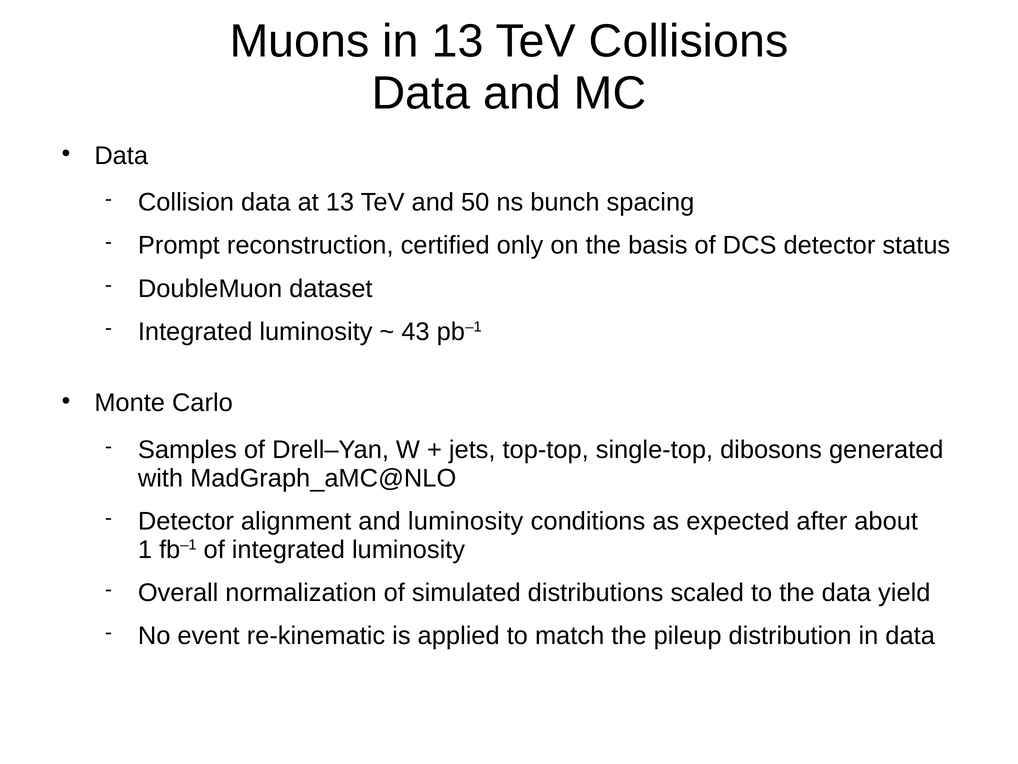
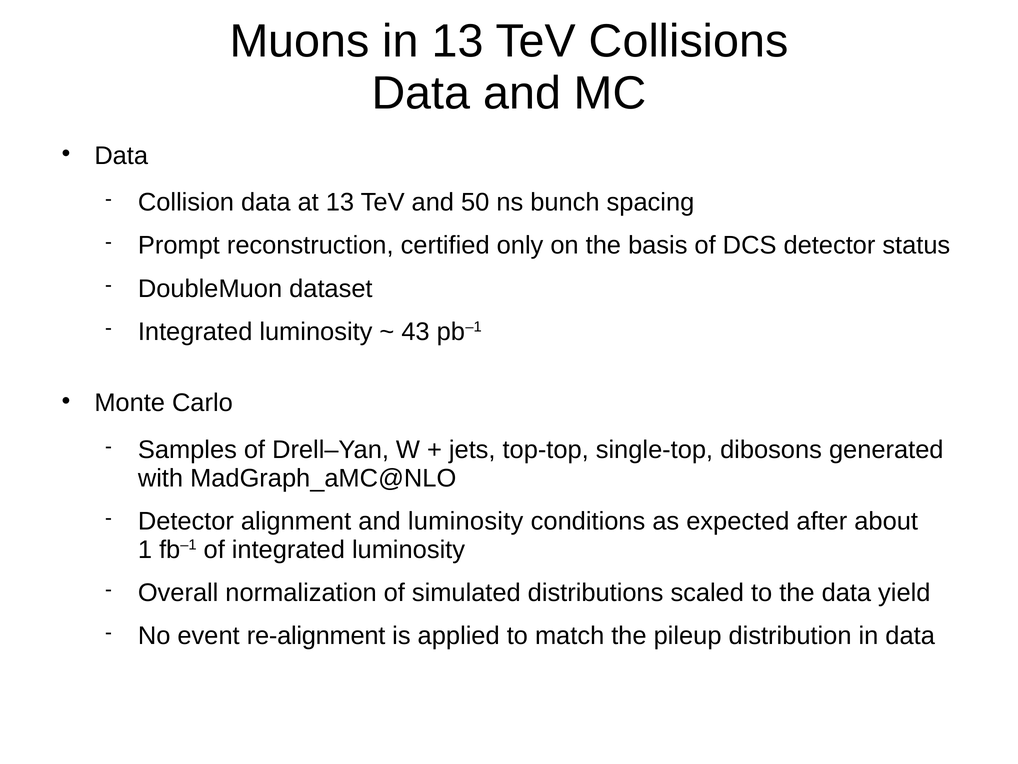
re-kinematic: re-kinematic -> re-alignment
